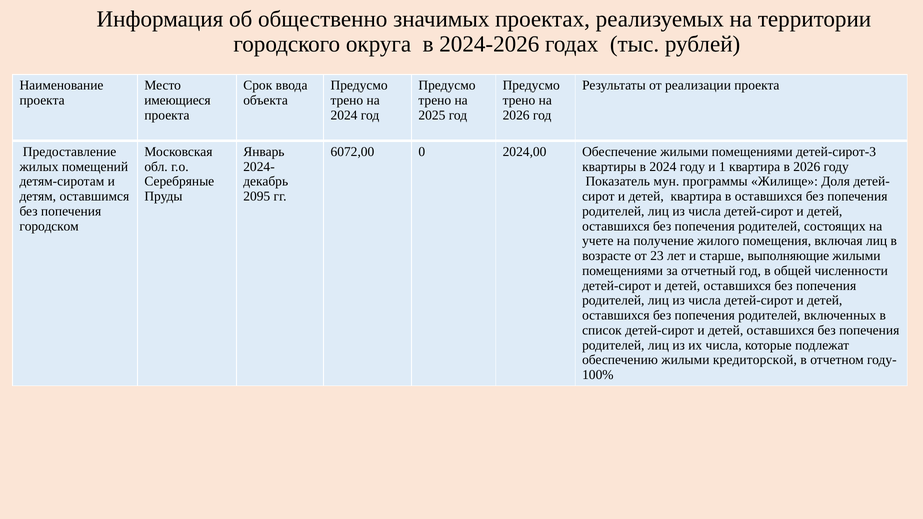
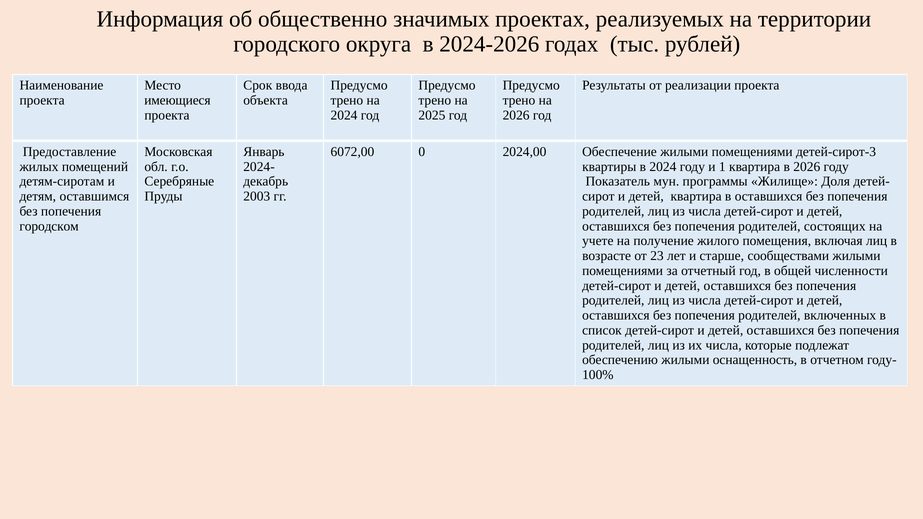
2095: 2095 -> 2003
выполняющие: выполняющие -> сообществами
кредиторской: кредиторской -> оснащенность
